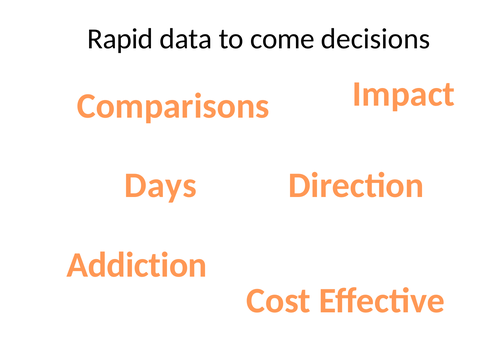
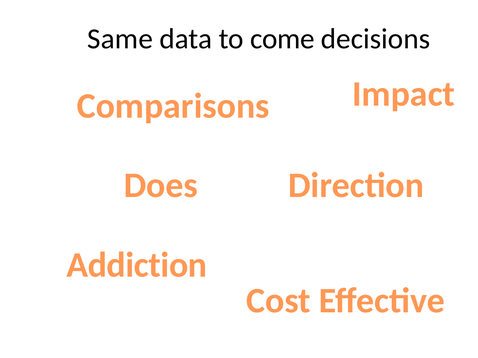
Rapid: Rapid -> Same
Days: Days -> Does
